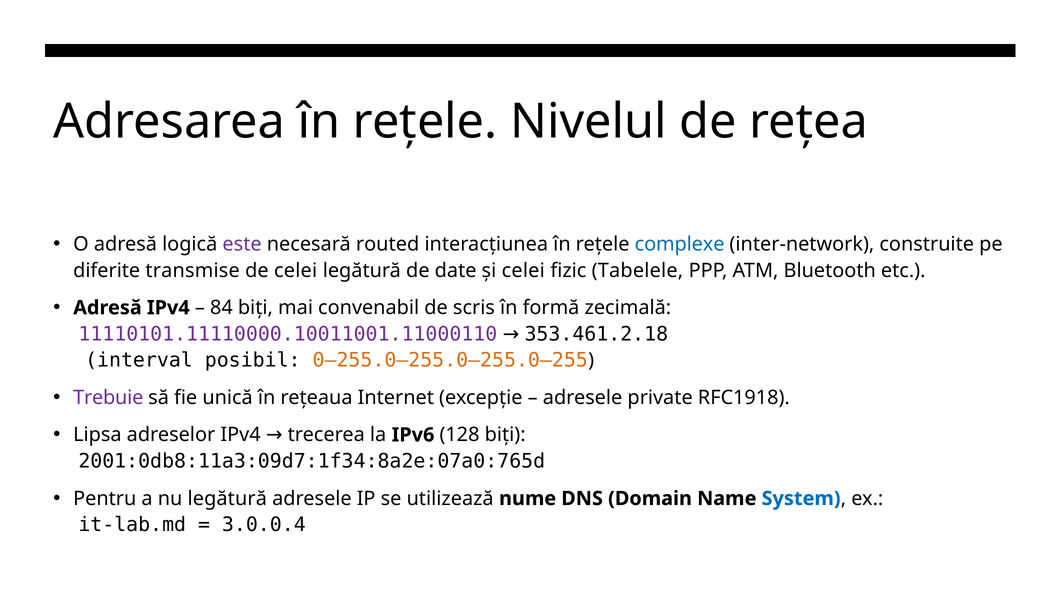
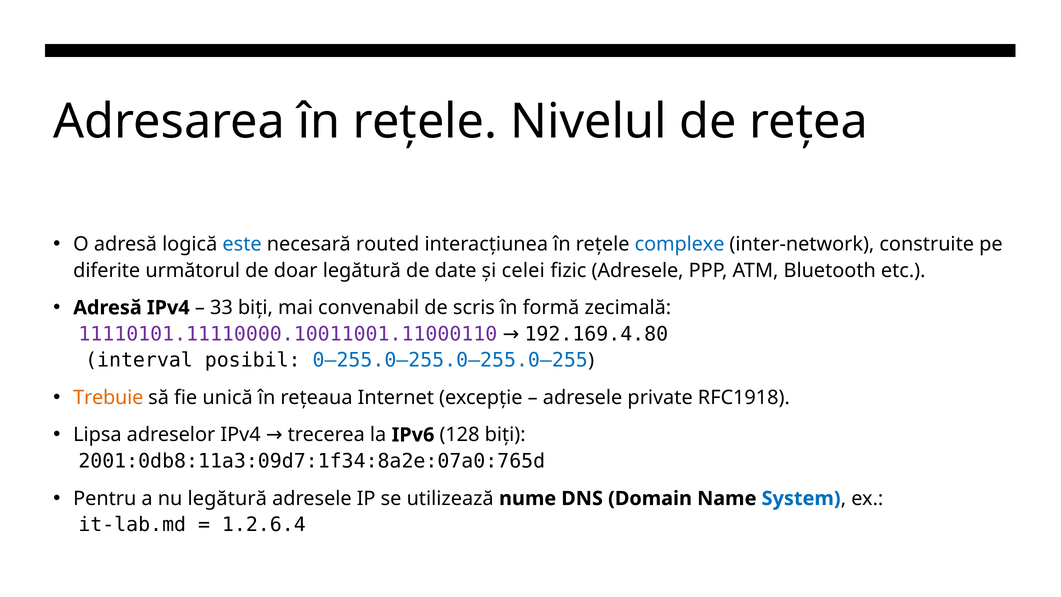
este colour: purple -> blue
transmise: transmise -> următorul
de celei: celei -> doar
fizic Tabelele: Tabelele -> Adresele
84: 84 -> 33
353.461.2.18: 353.461.2.18 -> 192.169.4.80
0–255.0–255.0–255.0–255 colour: orange -> blue
Trebuie colour: purple -> orange
3.0.0.4: 3.0.0.4 -> 1.2.6.4
